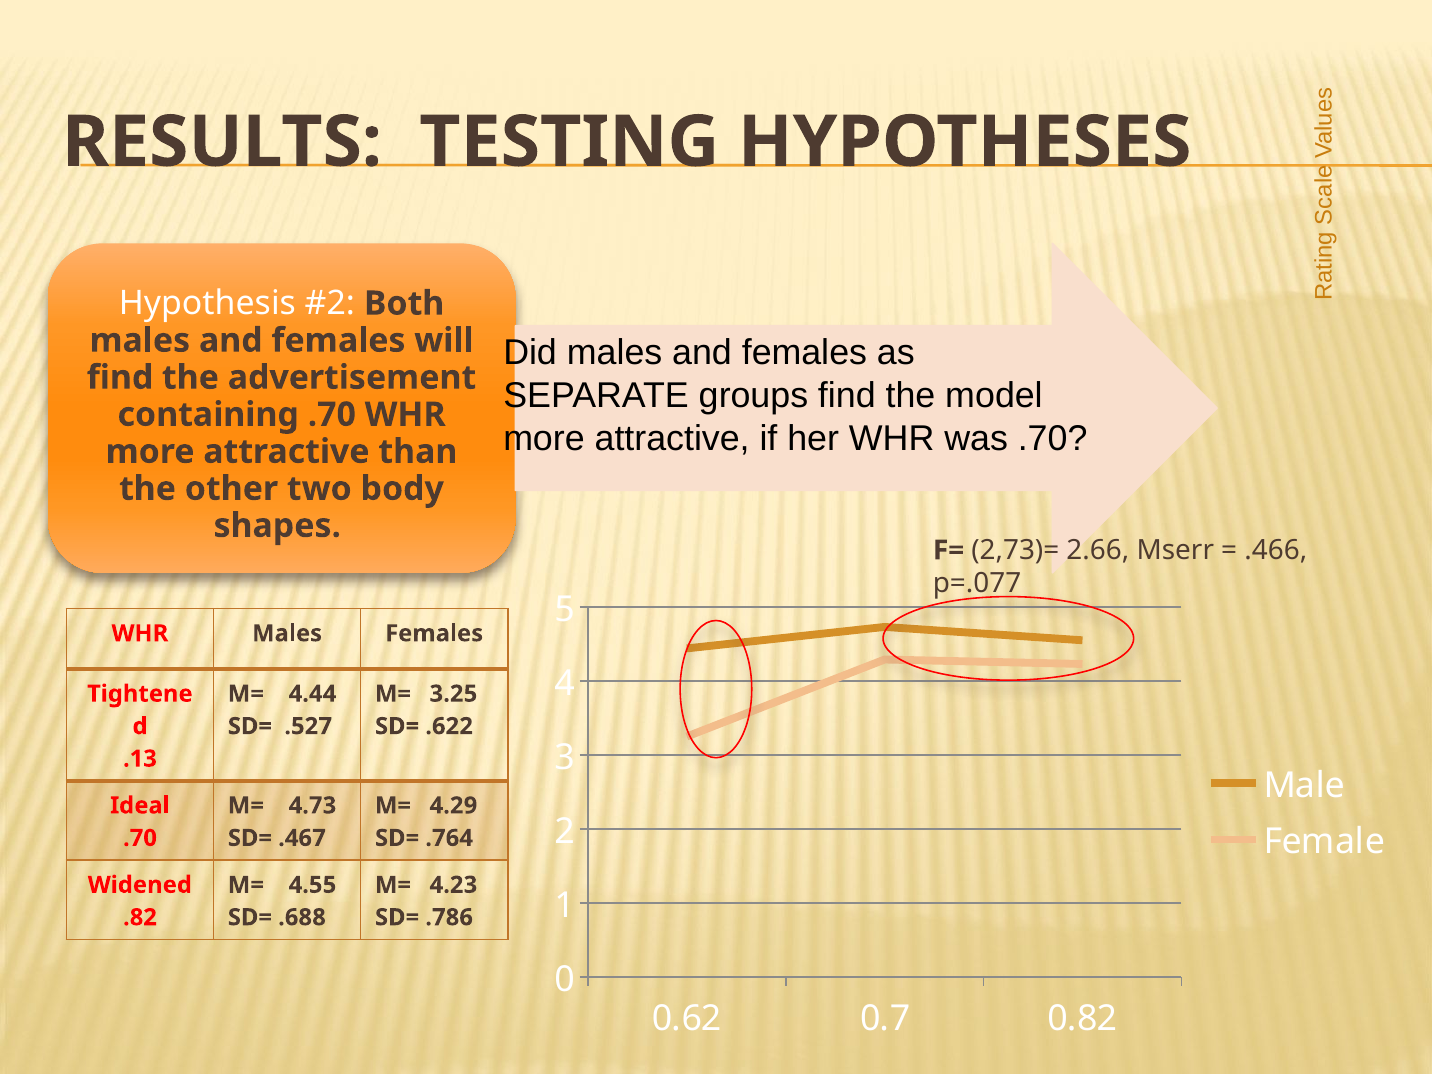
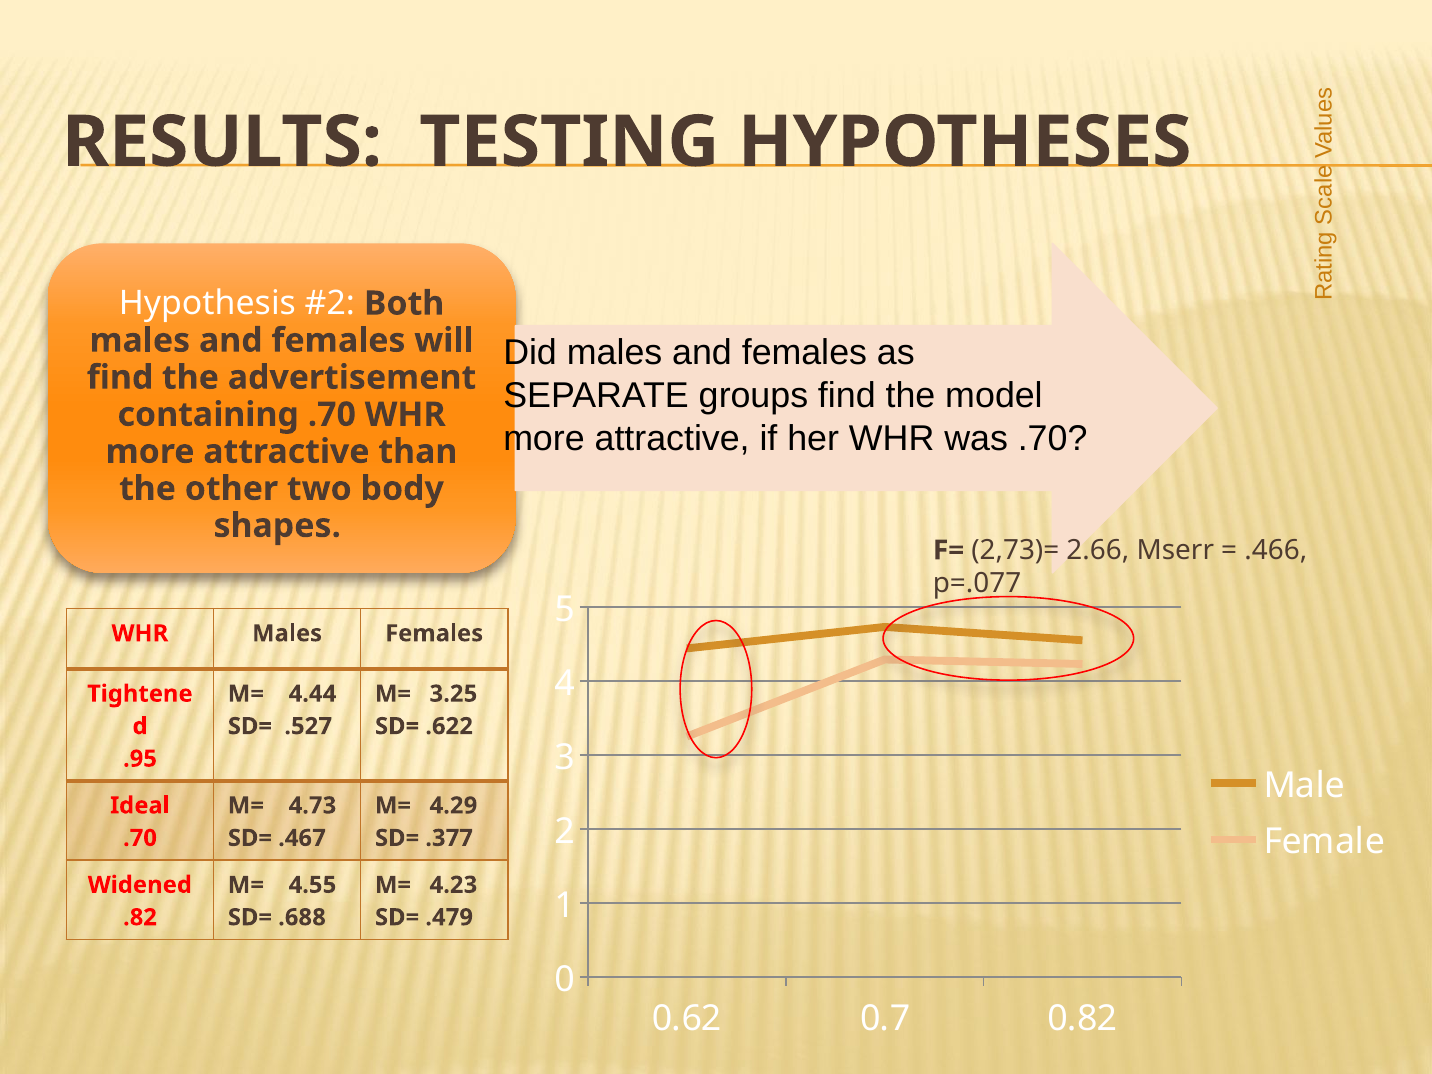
.13: .13 -> .95
.764: .764 -> .377
.786: .786 -> .479
